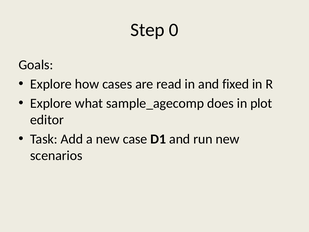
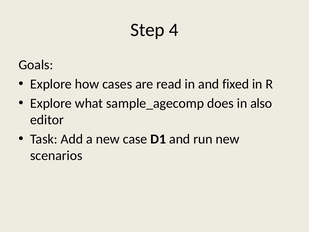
0: 0 -> 4
plot: plot -> also
